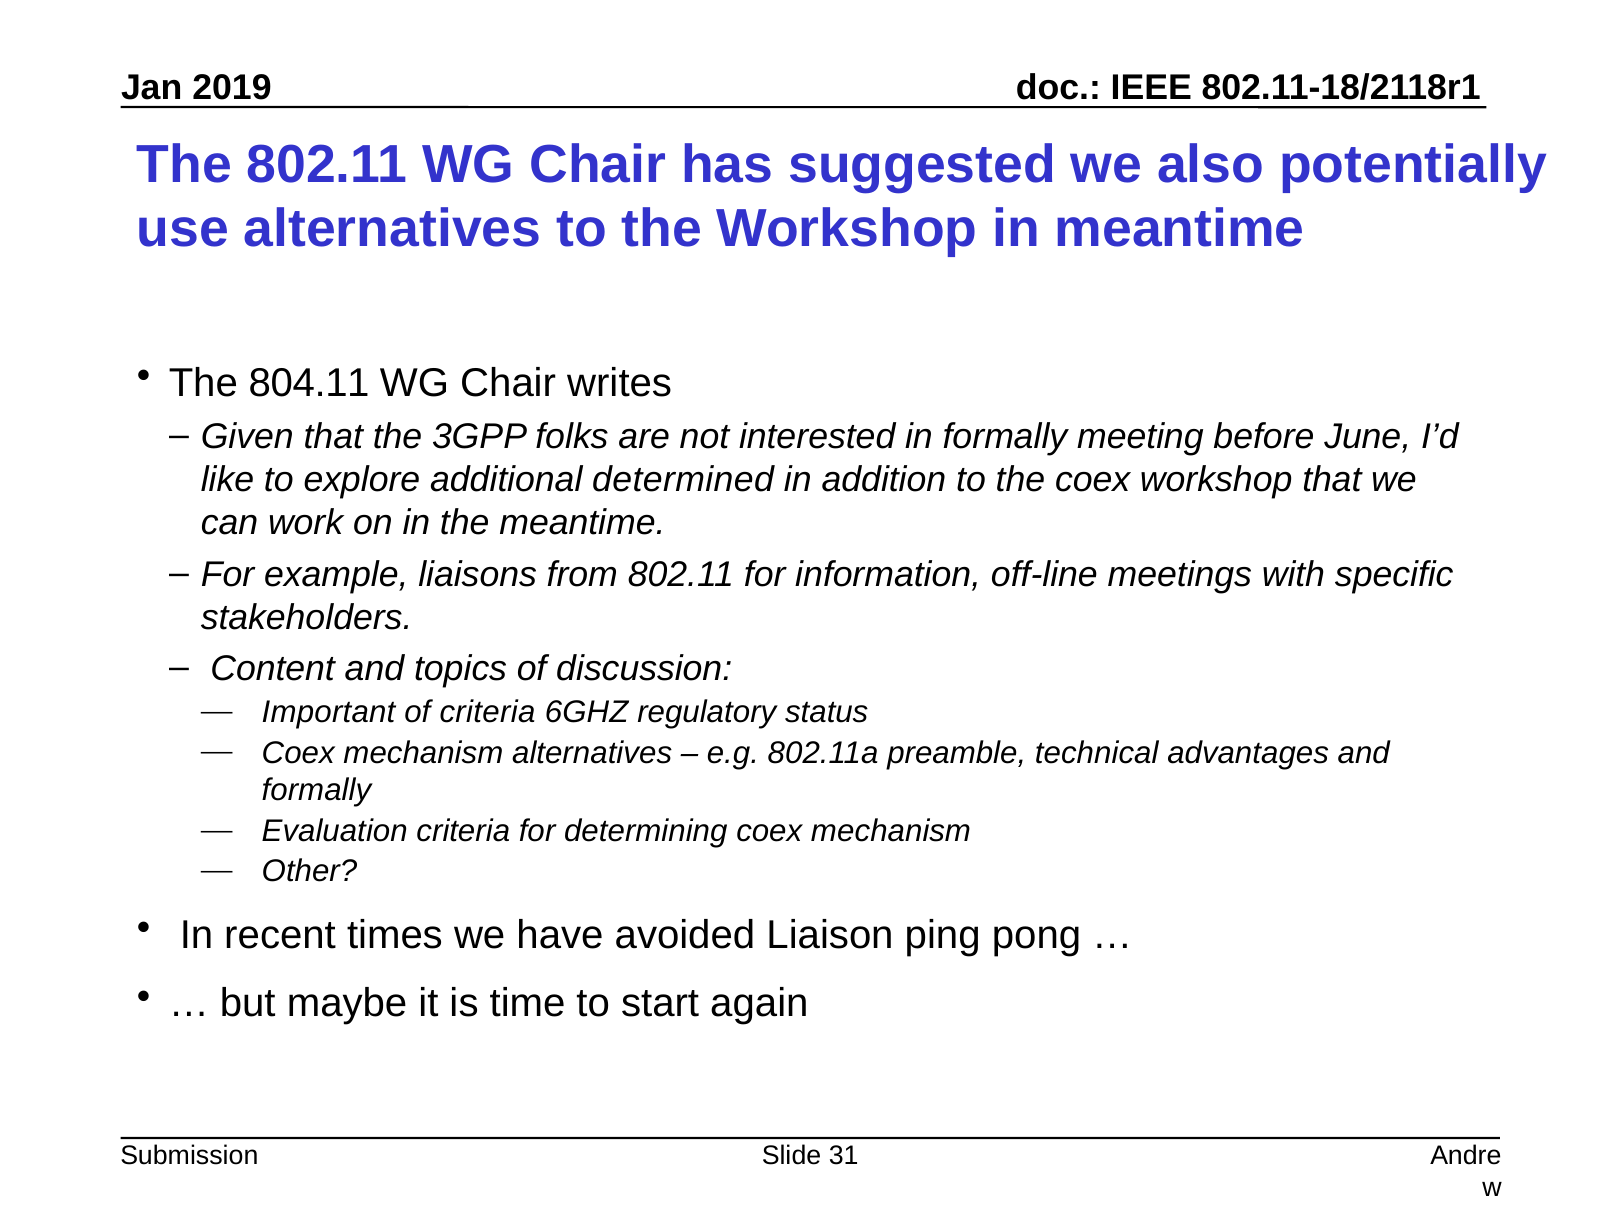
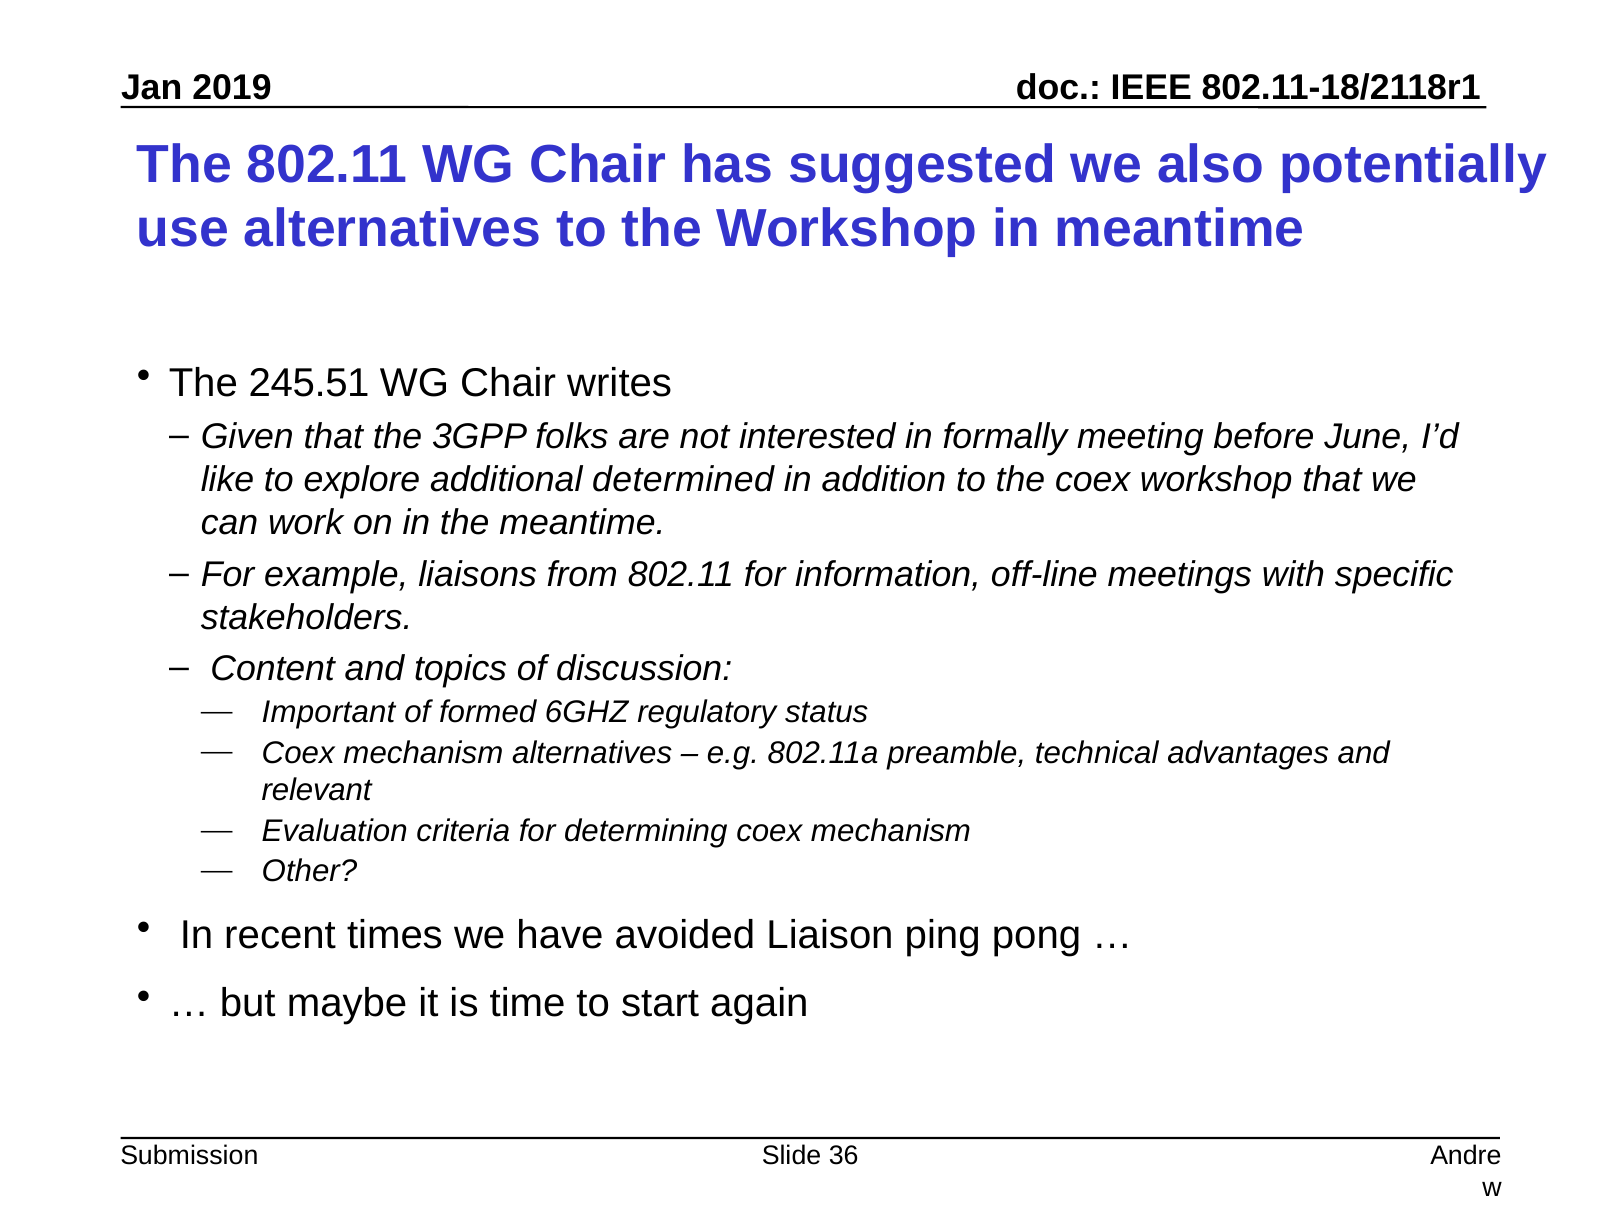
804.11: 804.11 -> 245.51
of criteria: criteria -> formed
formally at (316, 790): formally -> relevant
31: 31 -> 36
